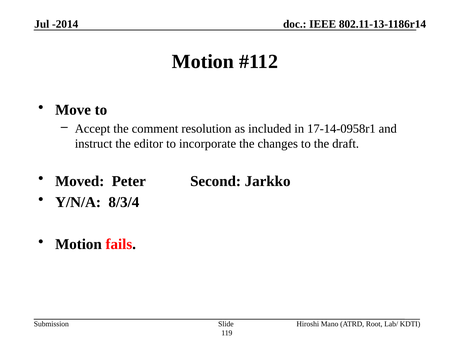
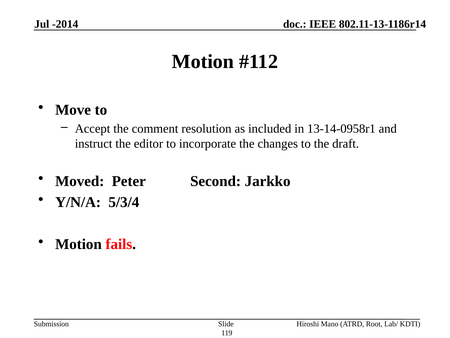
17-14-0958r1: 17-14-0958r1 -> 13-14-0958r1
8/3/4: 8/3/4 -> 5/3/4
